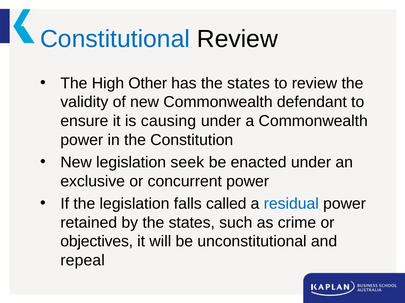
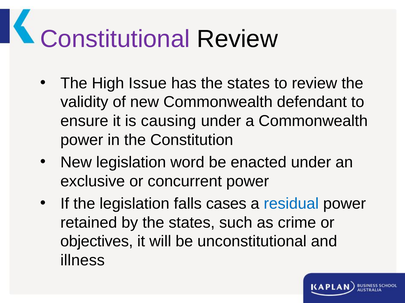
Constitutional colour: blue -> purple
Other: Other -> Issue
seek: seek -> word
called: called -> cases
repeal: repeal -> illness
